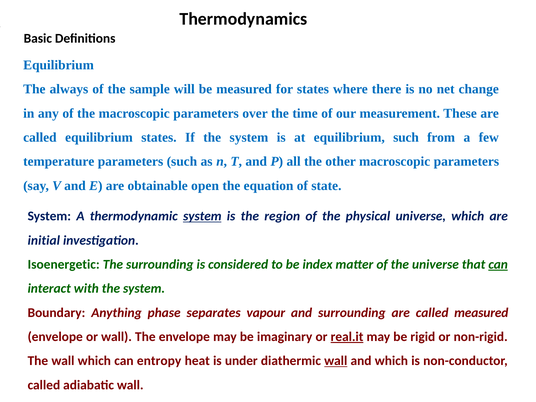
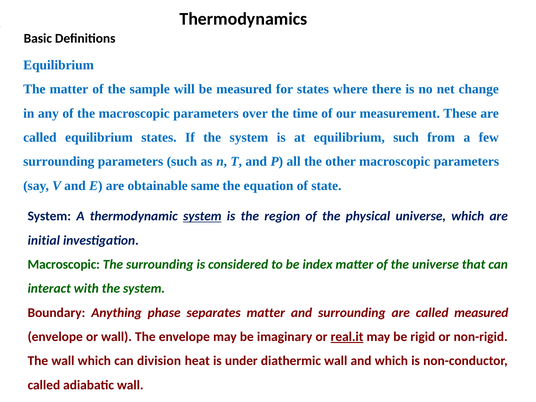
The always: always -> matter
temperature at (59, 162): temperature -> surrounding
open: open -> same
Isoenergetic at (64, 264): Isoenergetic -> Macroscopic
can at (498, 264) underline: present -> none
separates vapour: vapour -> matter
entropy: entropy -> division
wall at (336, 361) underline: present -> none
